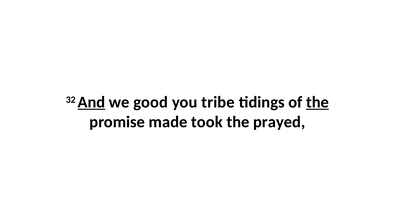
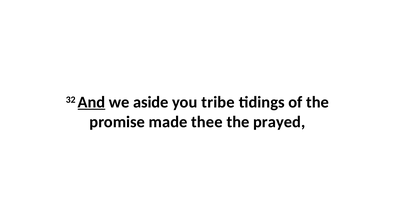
good: good -> aside
the at (317, 102) underline: present -> none
took: took -> thee
